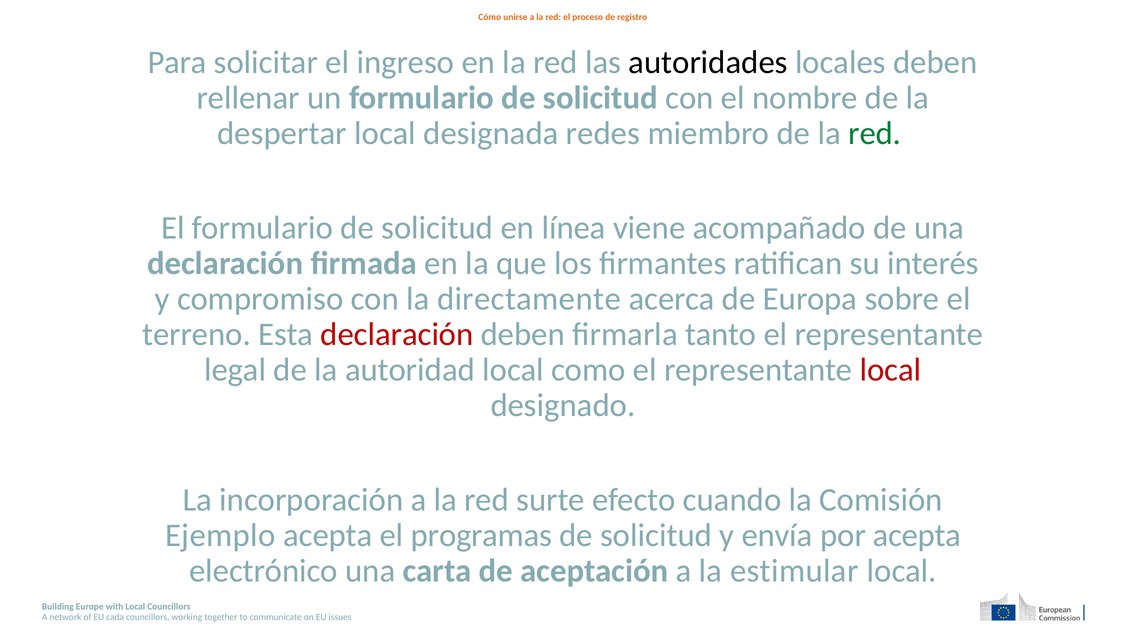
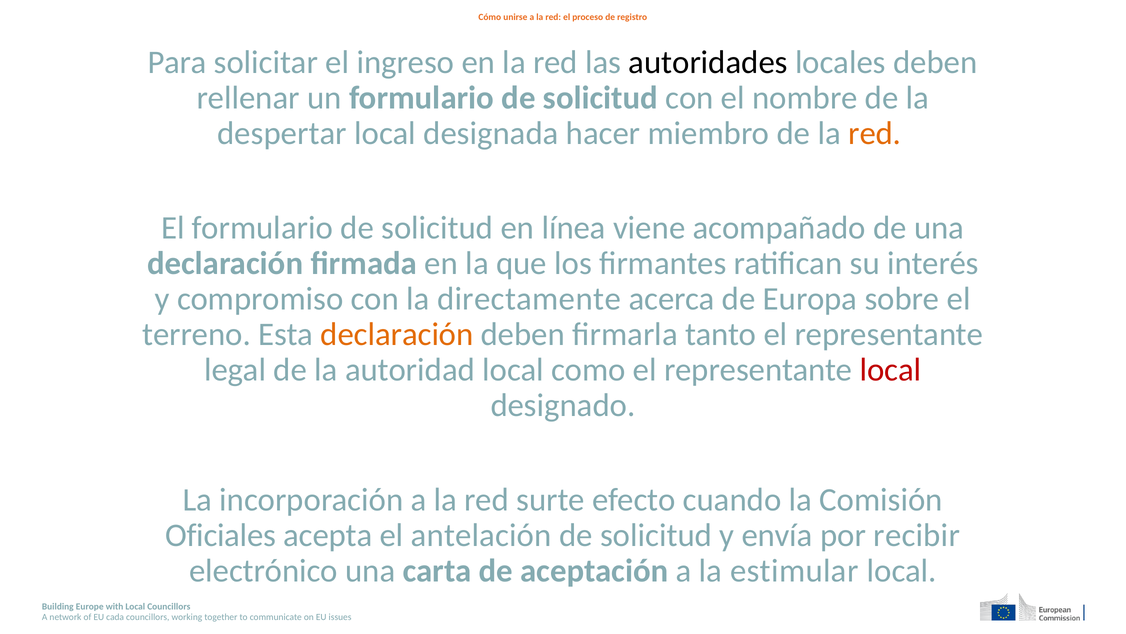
redes: redes -> hacer
red at (875, 133) colour: green -> orange
declaración at (397, 334) colour: red -> orange
Ejemplo: Ejemplo -> Oficiales
programas: programas -> antelación
por acepta: acepta -> recibir
